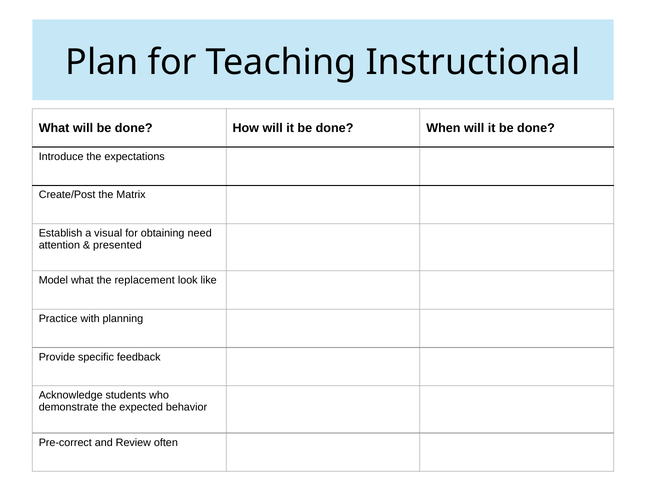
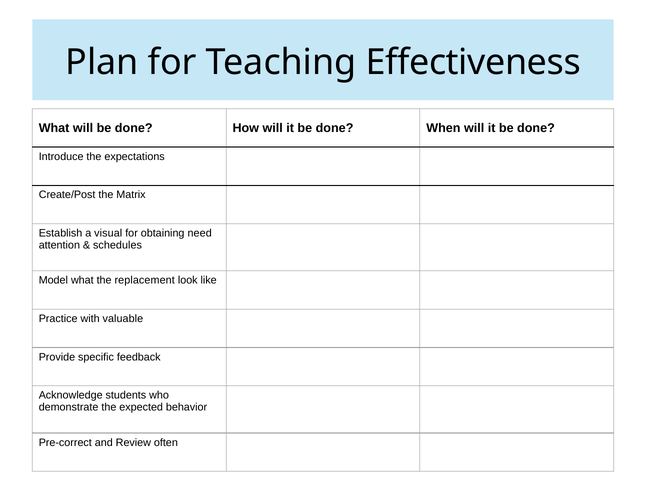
Instructional: Instructional -> Effectiveness
presented: presented -> schedules
planning: planning -> valuable
